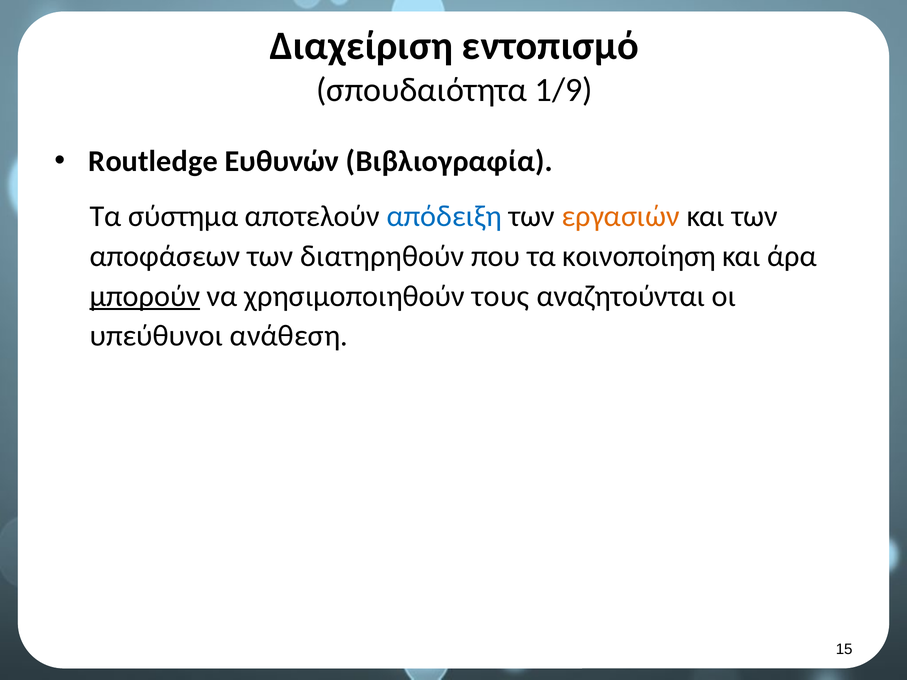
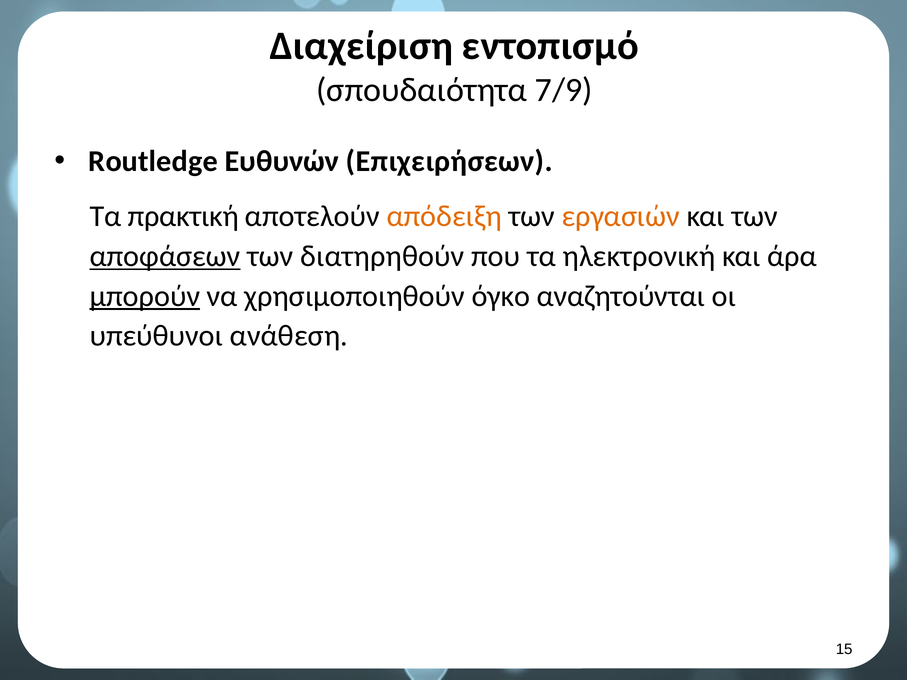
1/9: 1/9 -> 7/9
Βιβλιογραφία: Βιβλιογραφία -> Επιχειρήσεων
σύστημα: σύστημα -> πρακτική
απόδειξη colour: blue -> orange
αποφάσεων underline: none -> present
κοινοποίηση: κοινοποίηση -> ηλεκτρονική
τους: τους -> όγκο
